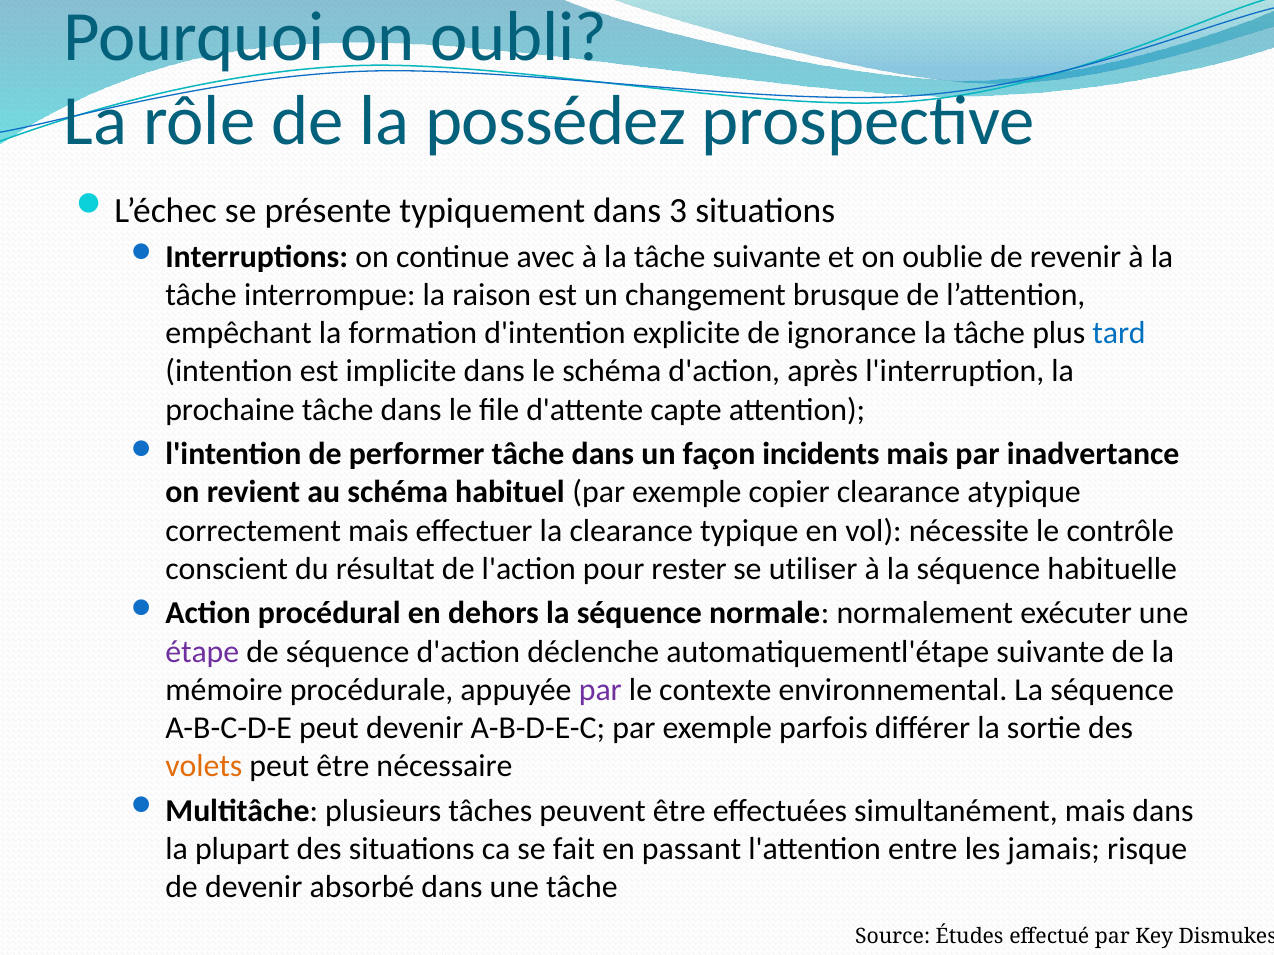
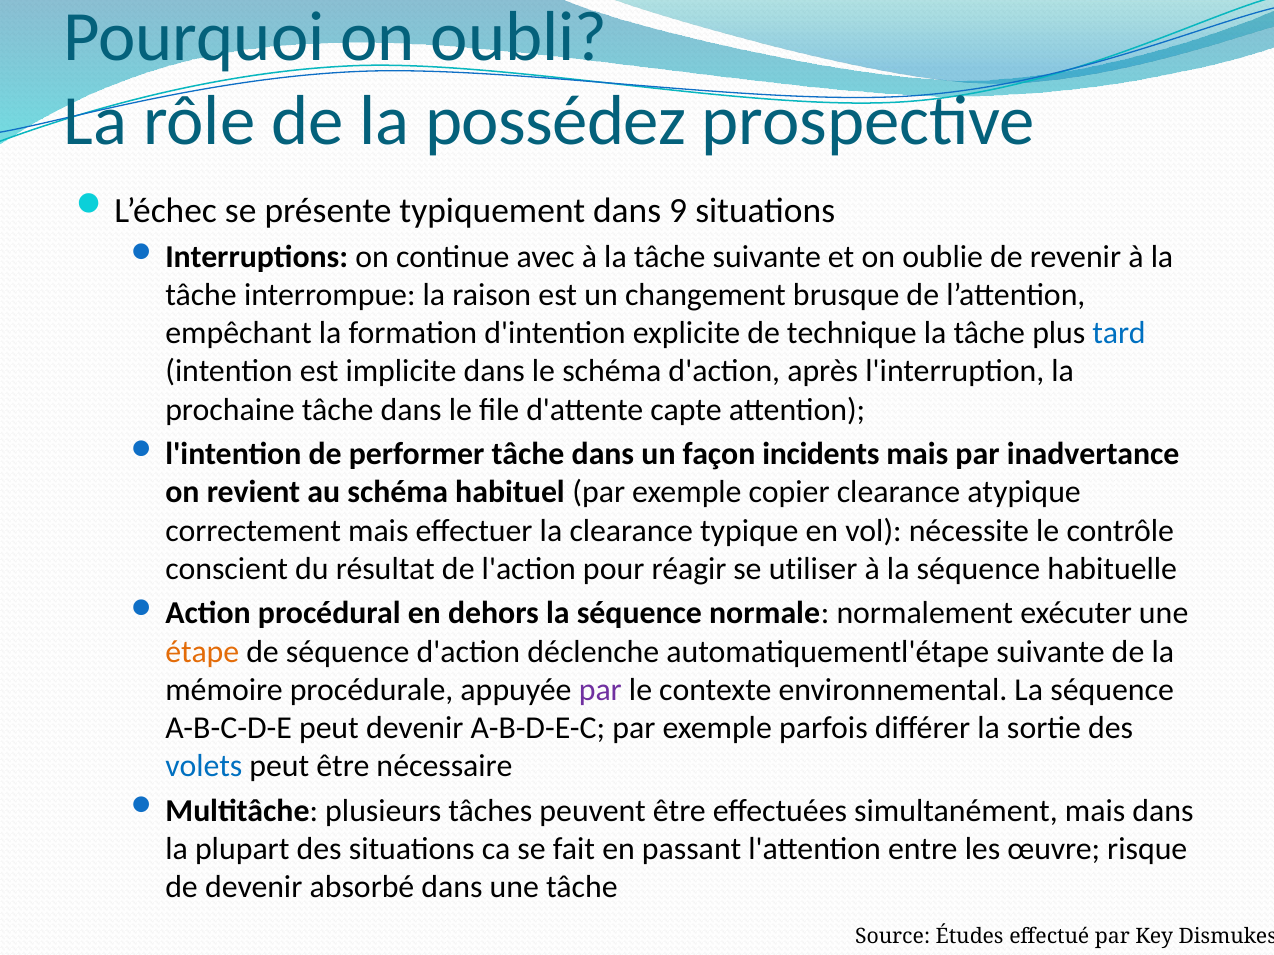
3: 3 -> 9
ignorance: ignorance -> technique
rester: rester -> réagir
étape colour: purple -> orange
volets colour: orange -> blue
jamais: jamais -> œuvre
